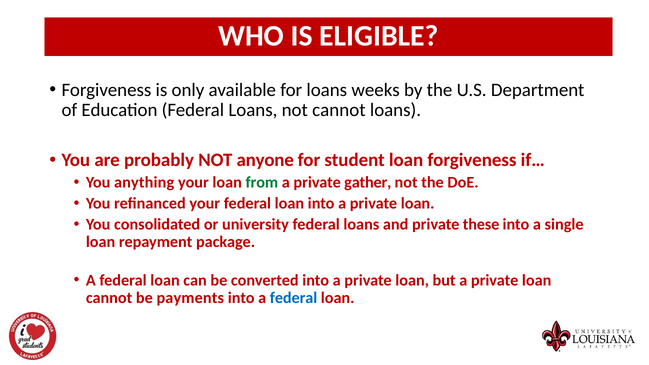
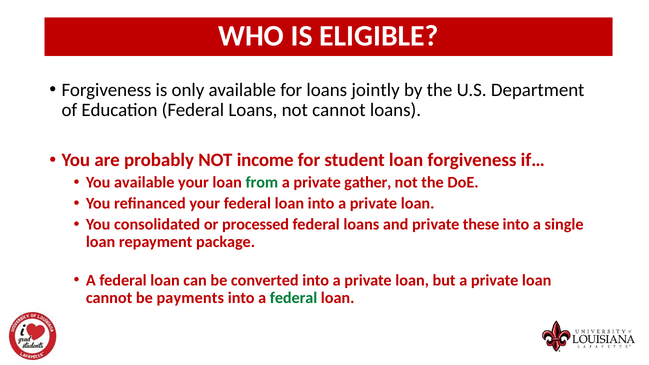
weeks: weeks -> jointly
anyone: anyone -> income
You anything: anything -> available
university: university -> processed
federal at (294, 298) colour: blue -> green
